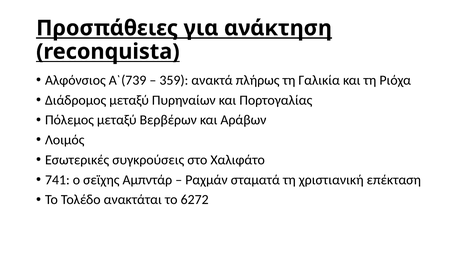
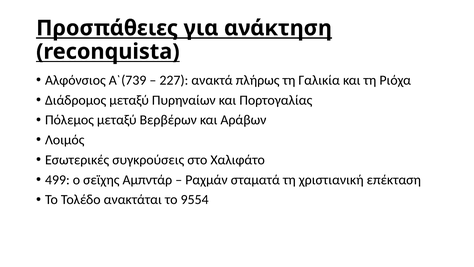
359: 359 -> 227
741: 741 -> 499
6272: 6272 -> 9554
